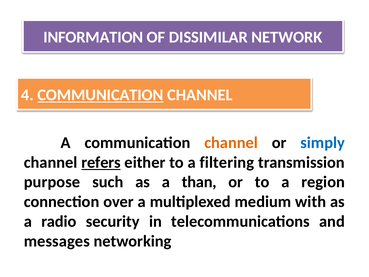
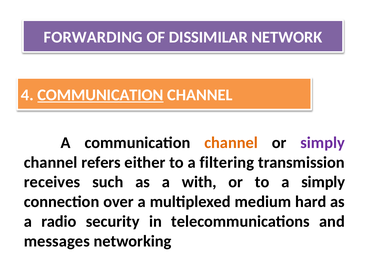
INFORMATION: INFORMATION -> FORWARDING
simply at (323, 143) colour: blue -> purple
refers underline: present -> none
purpose: purpose -> receives
than: than -> with
a region: region -> simply
with: with -> hard
